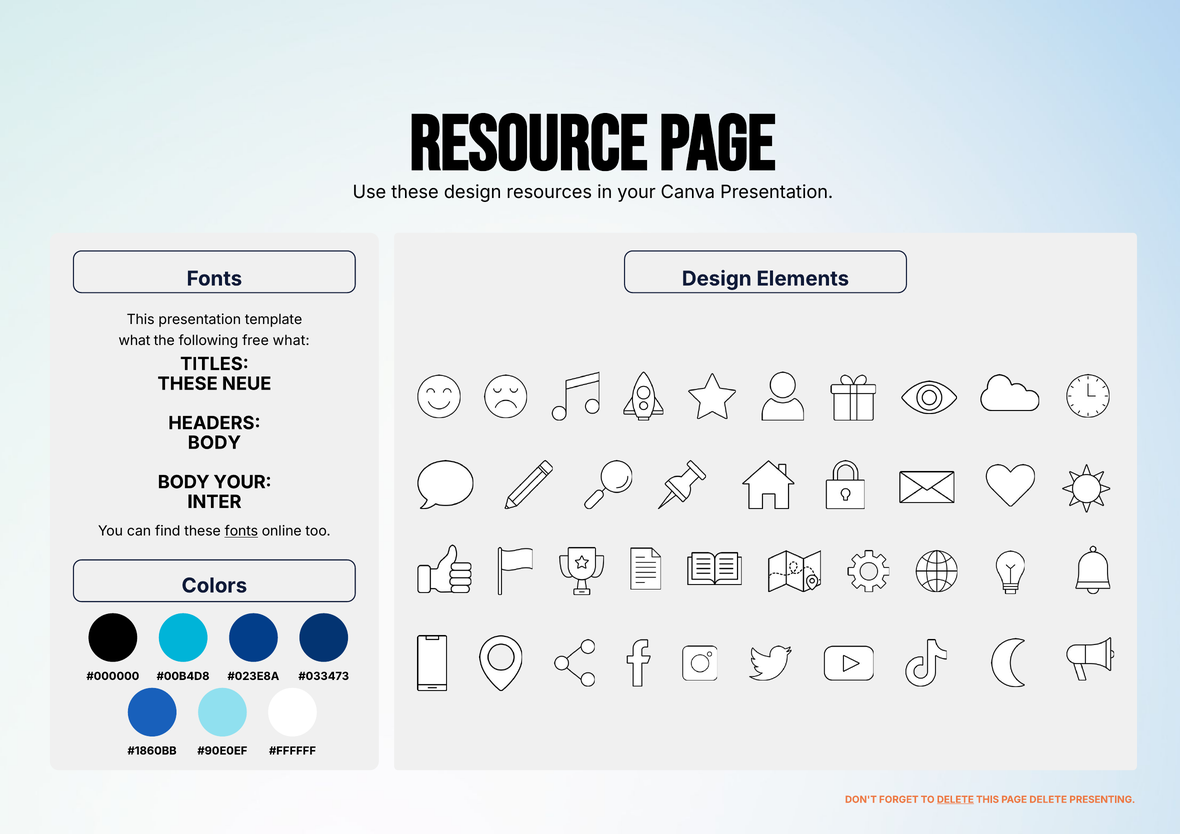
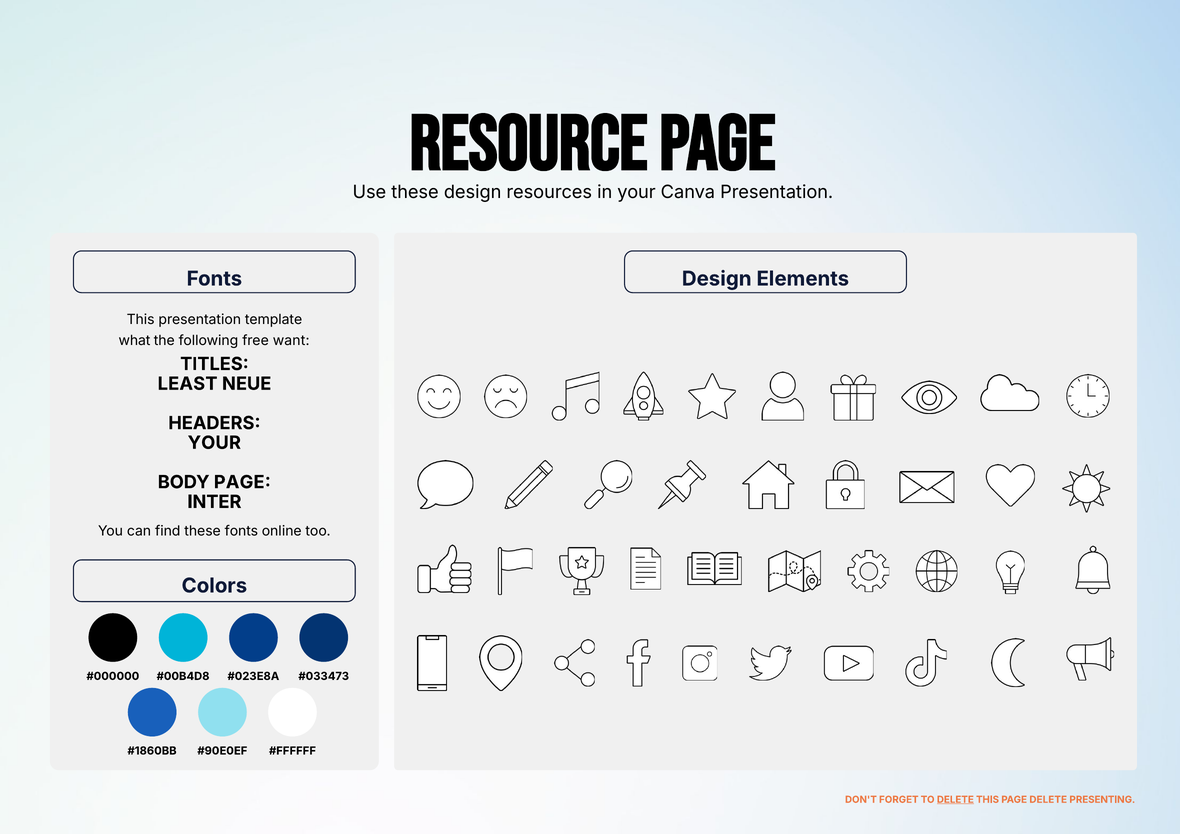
free what: what -> want
THESE at (188, 384): THESE -> LEAST
BODY at (214, 443): BODY -> YOUR
BODY YOUR: YOUR -> PAGE
fonts at (241, 531) underline: present -> none
